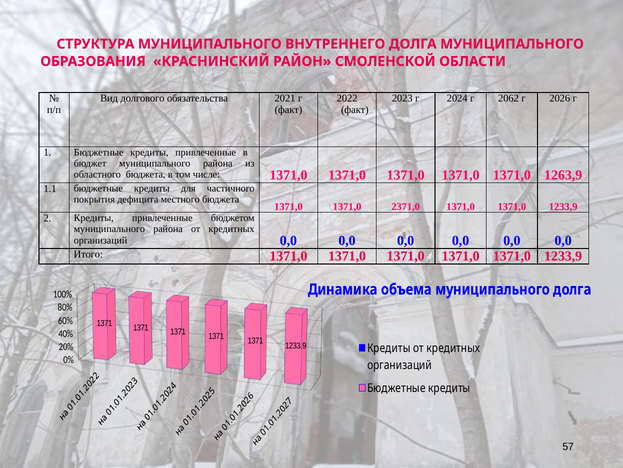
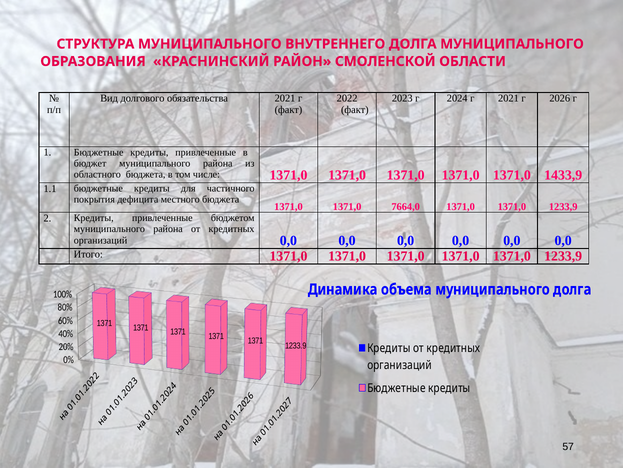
г 2062: 2062 -> 2021
1263,9: 1263,9 -> 1433,9
2371,0: 2371,0 -> 7664,0
